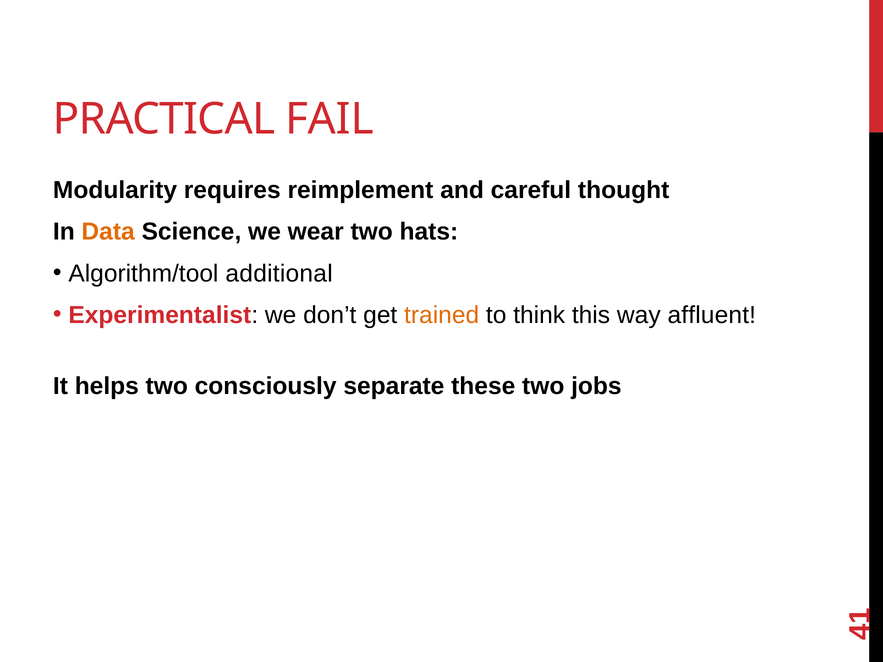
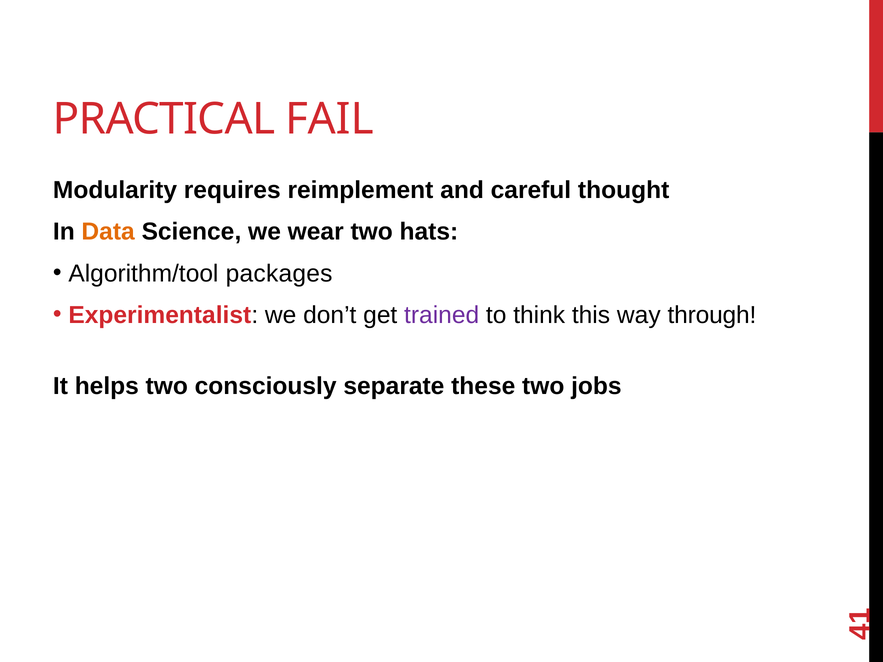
additional: additional -> packages
trained colour: orange -> purple
affluent: affluent -> through
